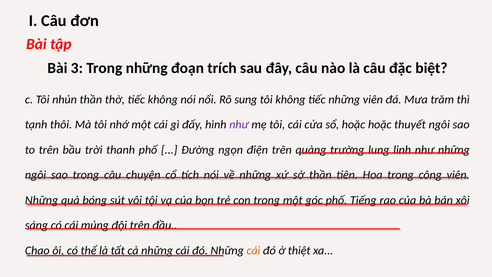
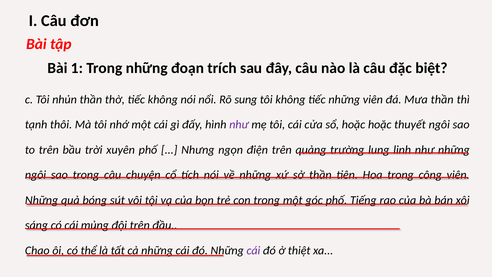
3: 3 -> 1
Mưa trăm: trăm -> thần
thanh: thanh -> xuyên
Đường: Đường -> Nhưng
cái at (253, 250) colour: orange -> purple
